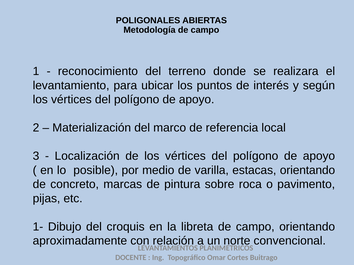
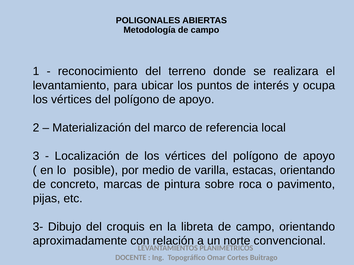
según: según -> ocupa
1-: 1- -> 3-
